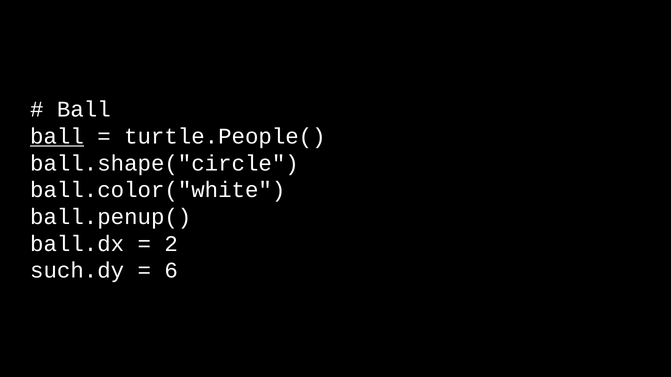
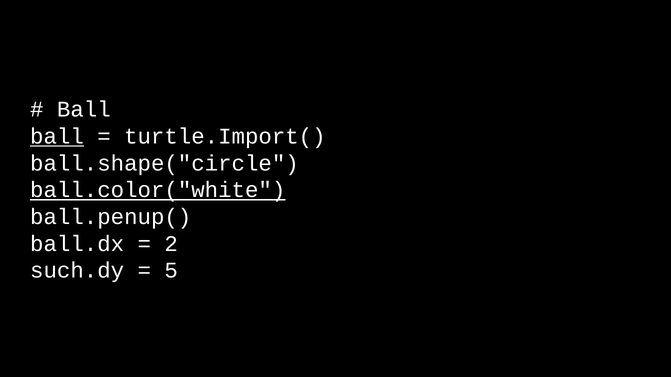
turtle.People(: turtle.People( -> turtle.Import(
ball.color("white underline: none -> present
6: 6 -> 5
